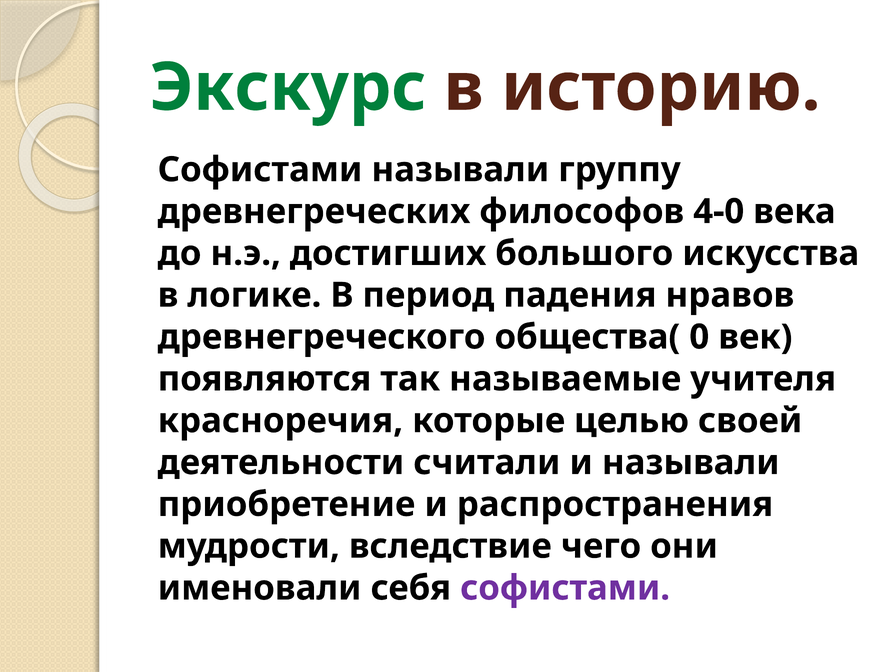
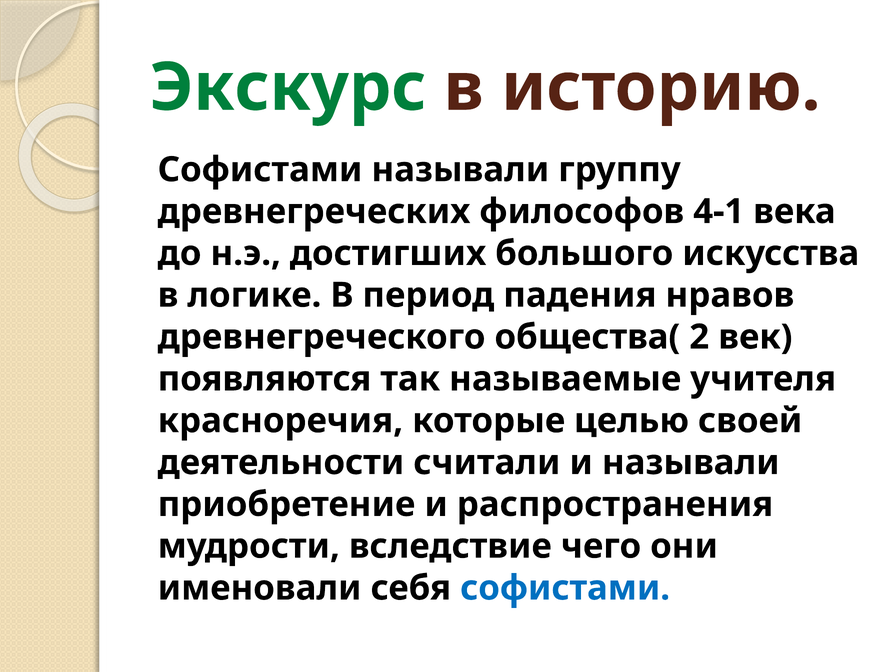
4-0: 4-0 -> 4-1
0: 0 -> 2
софистами at (565, 588) colour: purple -> blue
